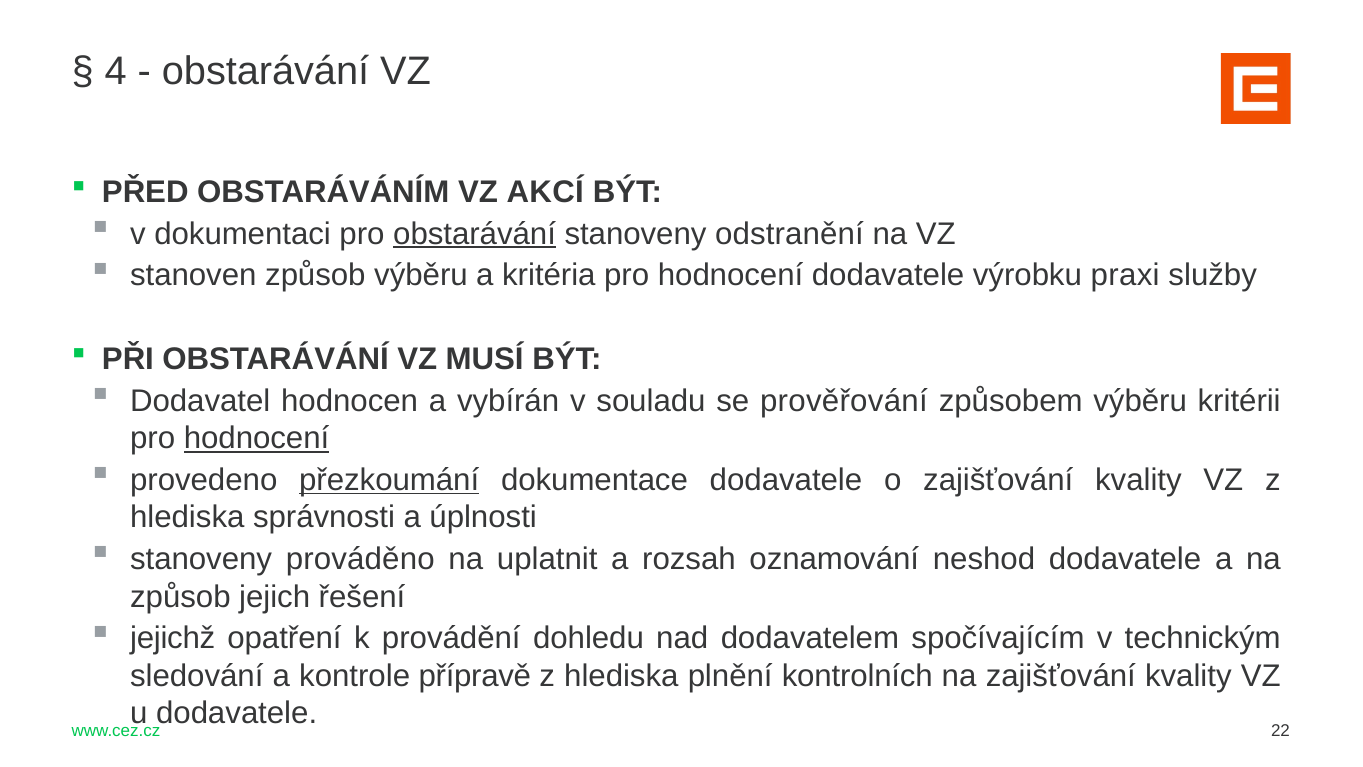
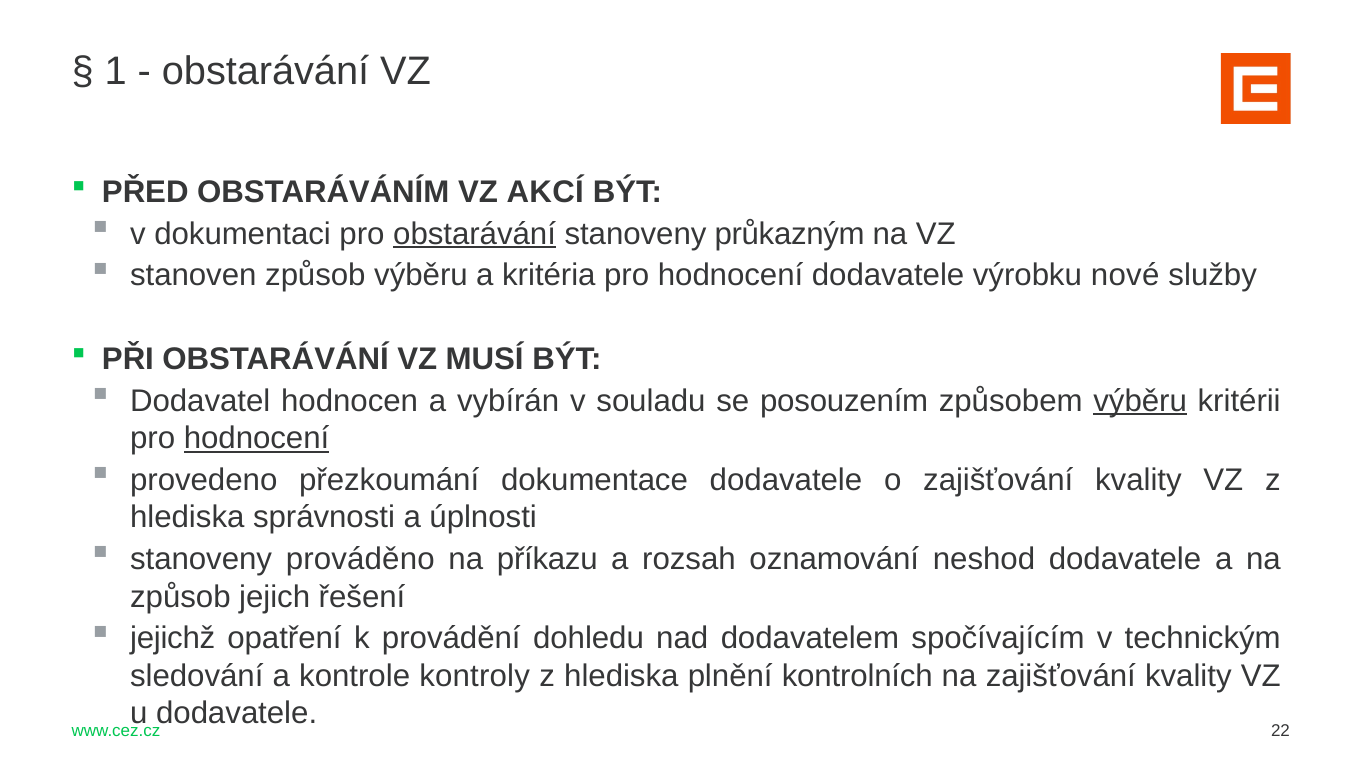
4: 4 -> 1
odstranění: odstranění -> průkazným
praxi: praxi -> nové
prověřování: prověřování -> posouzením
výběru at (1140, 401) underline: none -> present
přezkoumání underline: present -> none
uplatnit: uplatnit -> příkazu
přípravě: přípravě -> kontroly
